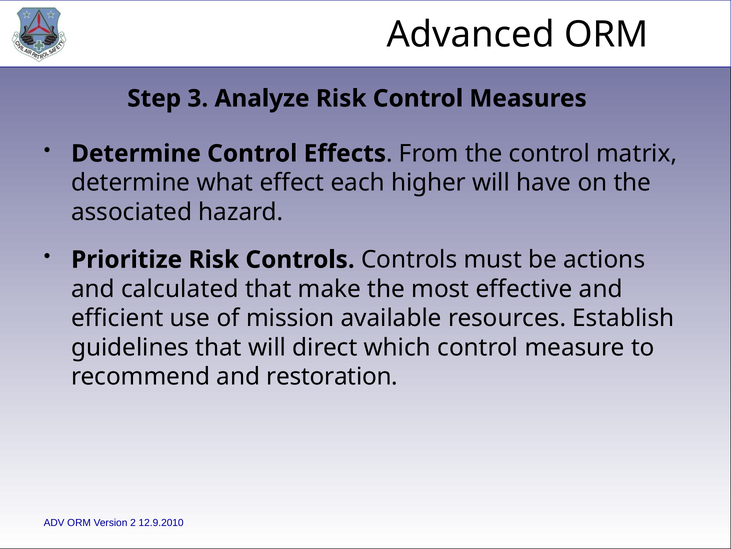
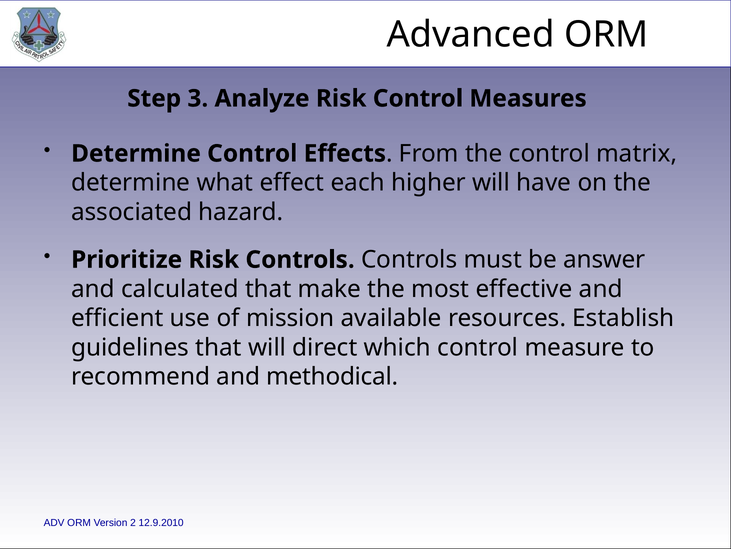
actions: actions -> answer
restoration: restoration -> methodical
